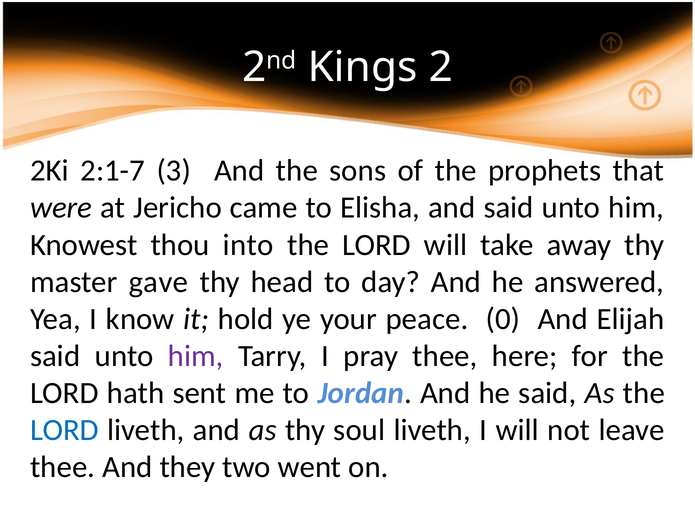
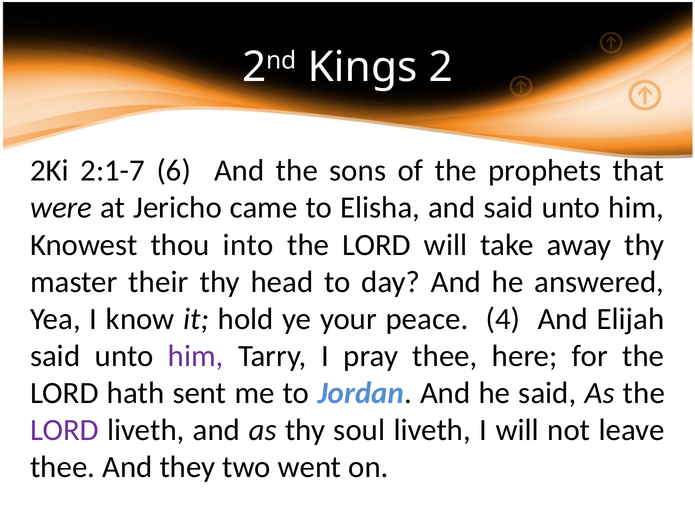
3: 3 -> 6
gave: gave -> their
0: 0 -> 4
LORD at (64, 430) colour: blue -> purple
